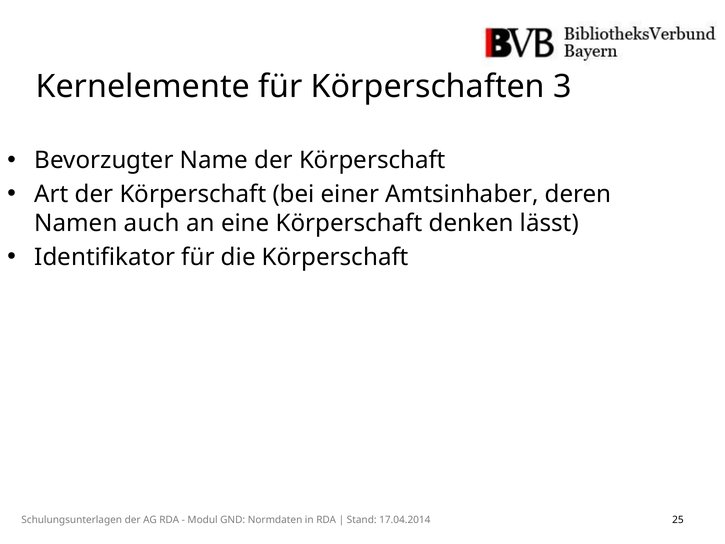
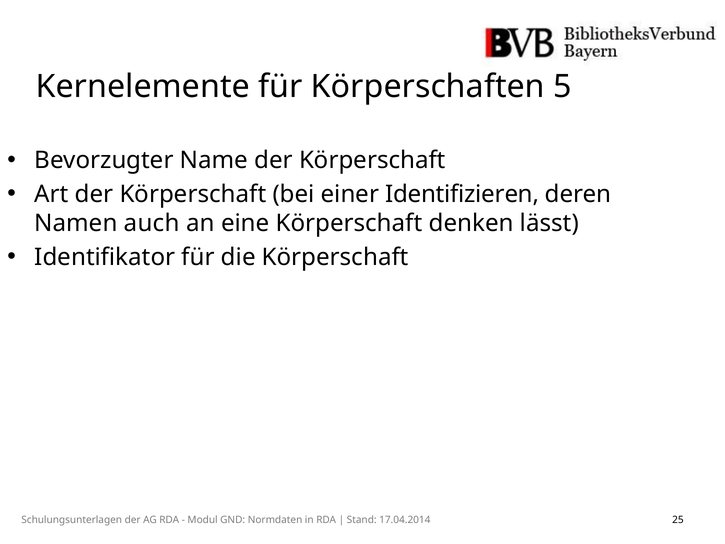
3: 3 -> 5
Amtsinhaber: Amtsinhaber -> Identifizieren
